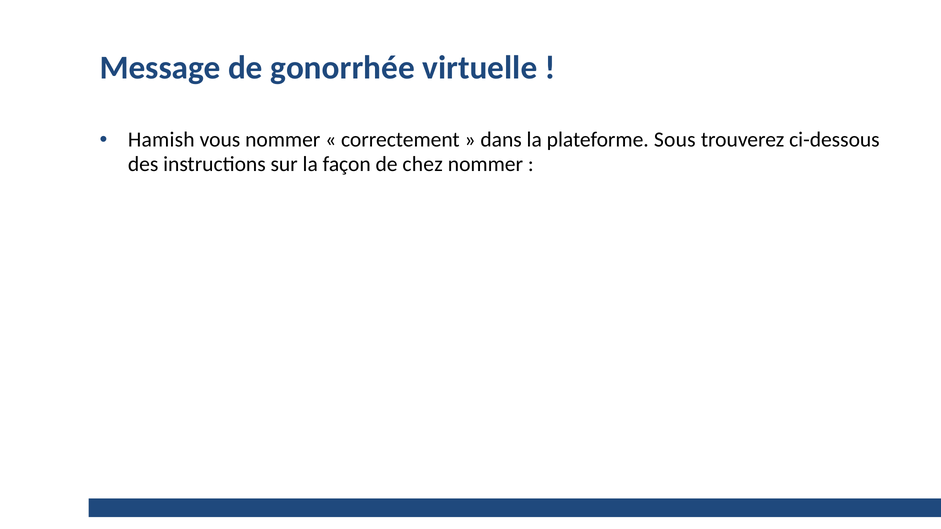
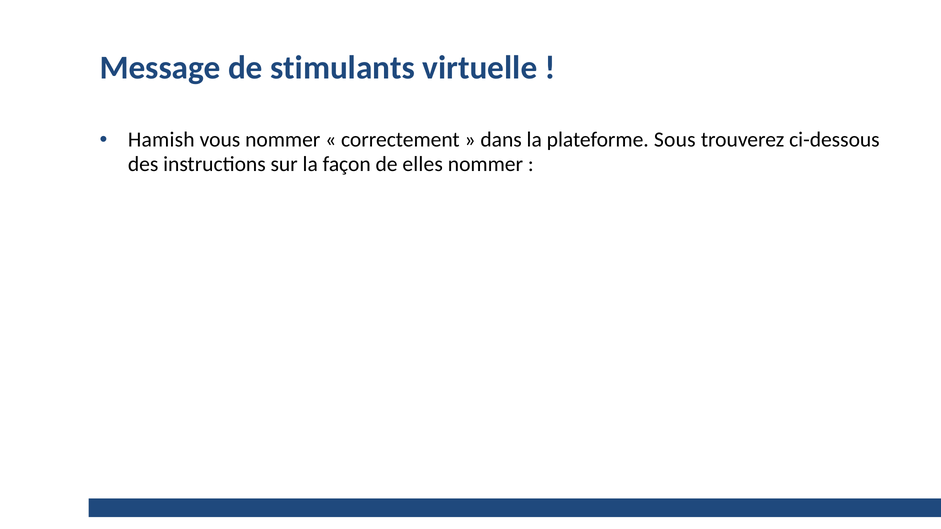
gonorrhée: gonorrhée -> stimulants
chez: chez -> elles
